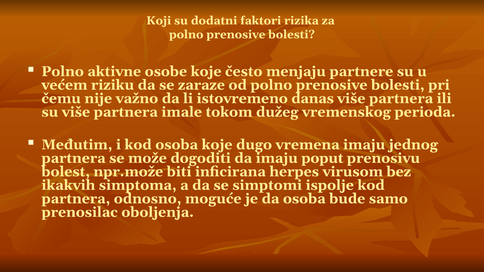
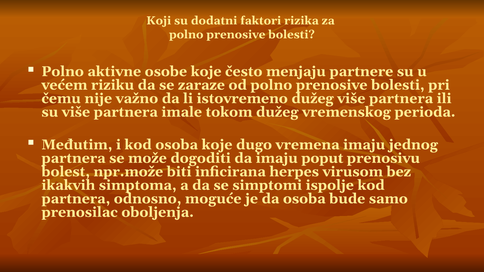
istovremeno danas: danas -> dužeg
